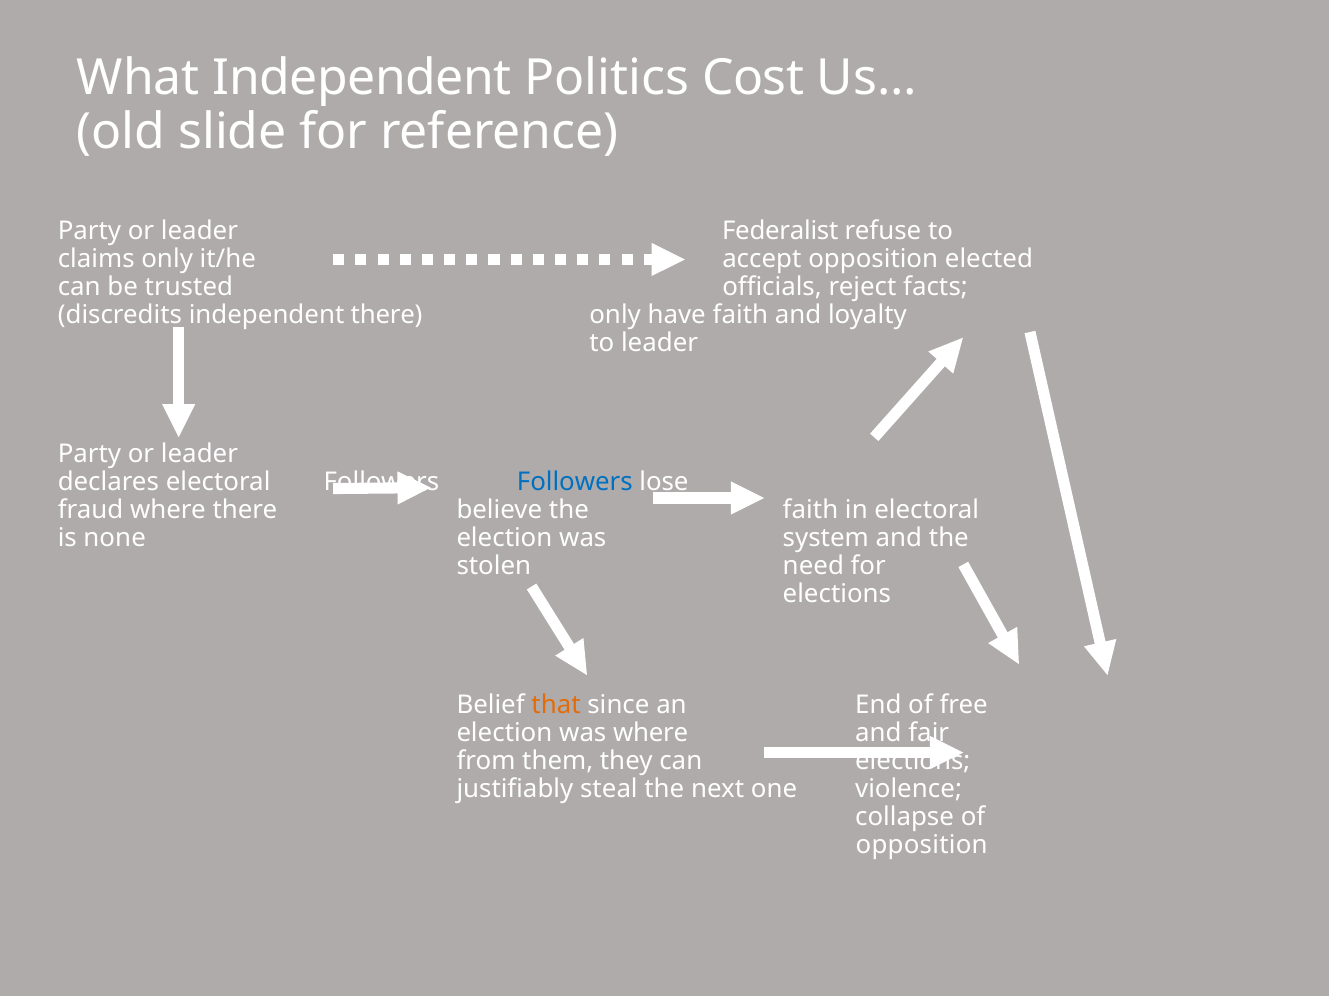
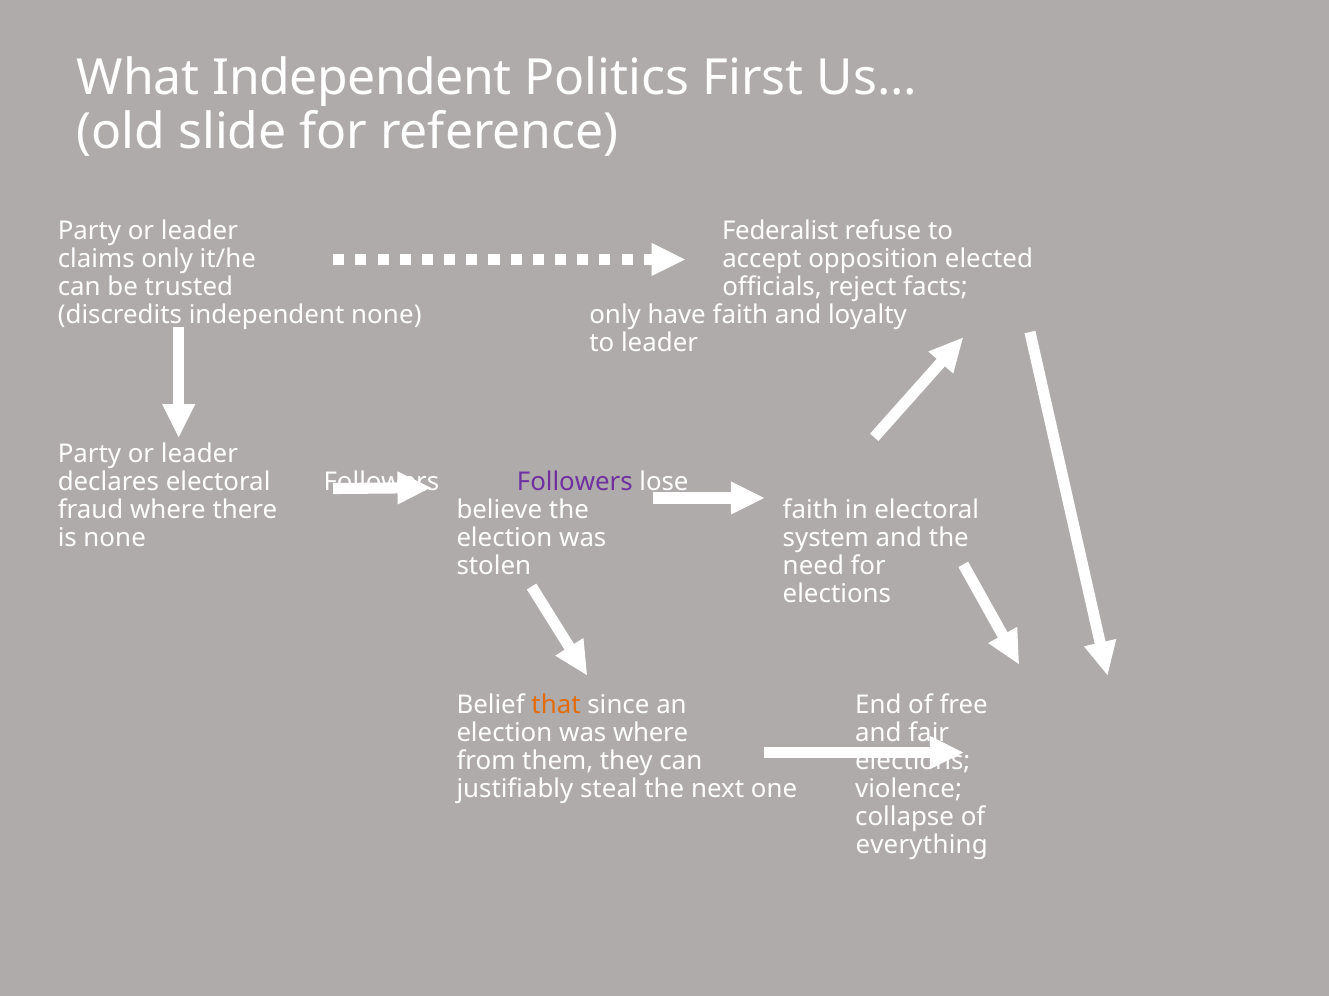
Cost: Cost -> First
independent there: there -> none
Followers at (575, 483) colour: blue -> purple
opposition at (922, 846): opposition -> everything
